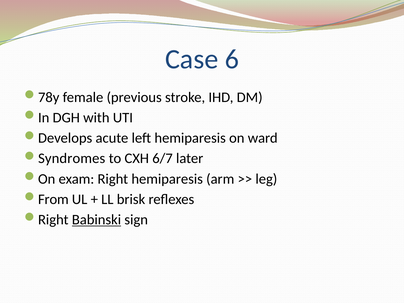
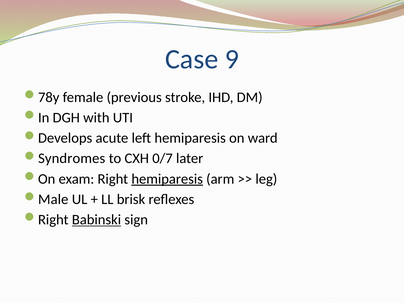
6: 6 -> 9
6/7: 6/7 -> 0/7
hemiparesis at (167, 179) underline: none -> present
From: From -> Male
